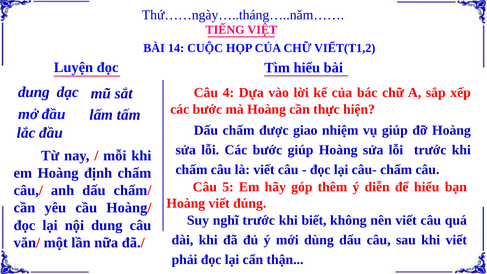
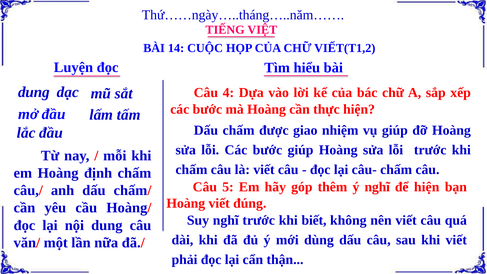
ý diễn: diễn -> nghĩ
để hiểu: hiểu -> hiện
